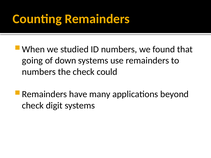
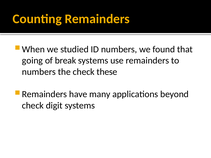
down: down -> break
could: could -> these
